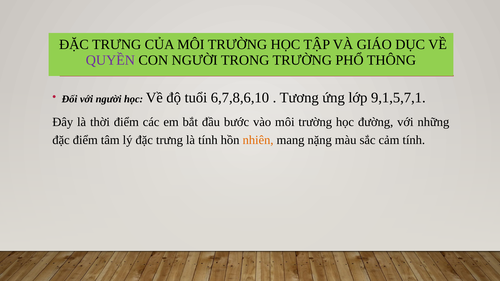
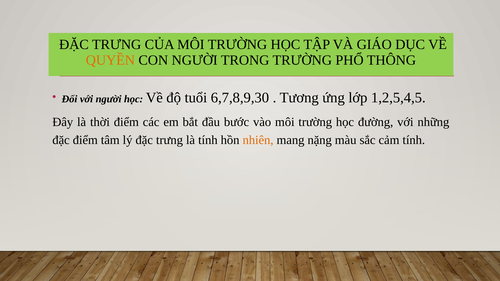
QUYỀN colour: purple -> orange
6,7,8,6,10: 6,7,8,6,10 -> 6,7,8,9,30
9,1,5,7,1: 9,1,5,7,1 -> 1,2,5,4,5
